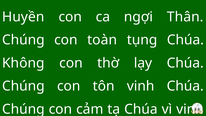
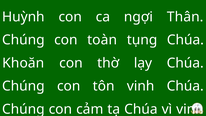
Huyền: Huyền -> Huỳnh
Không: Không -> Khoăn
